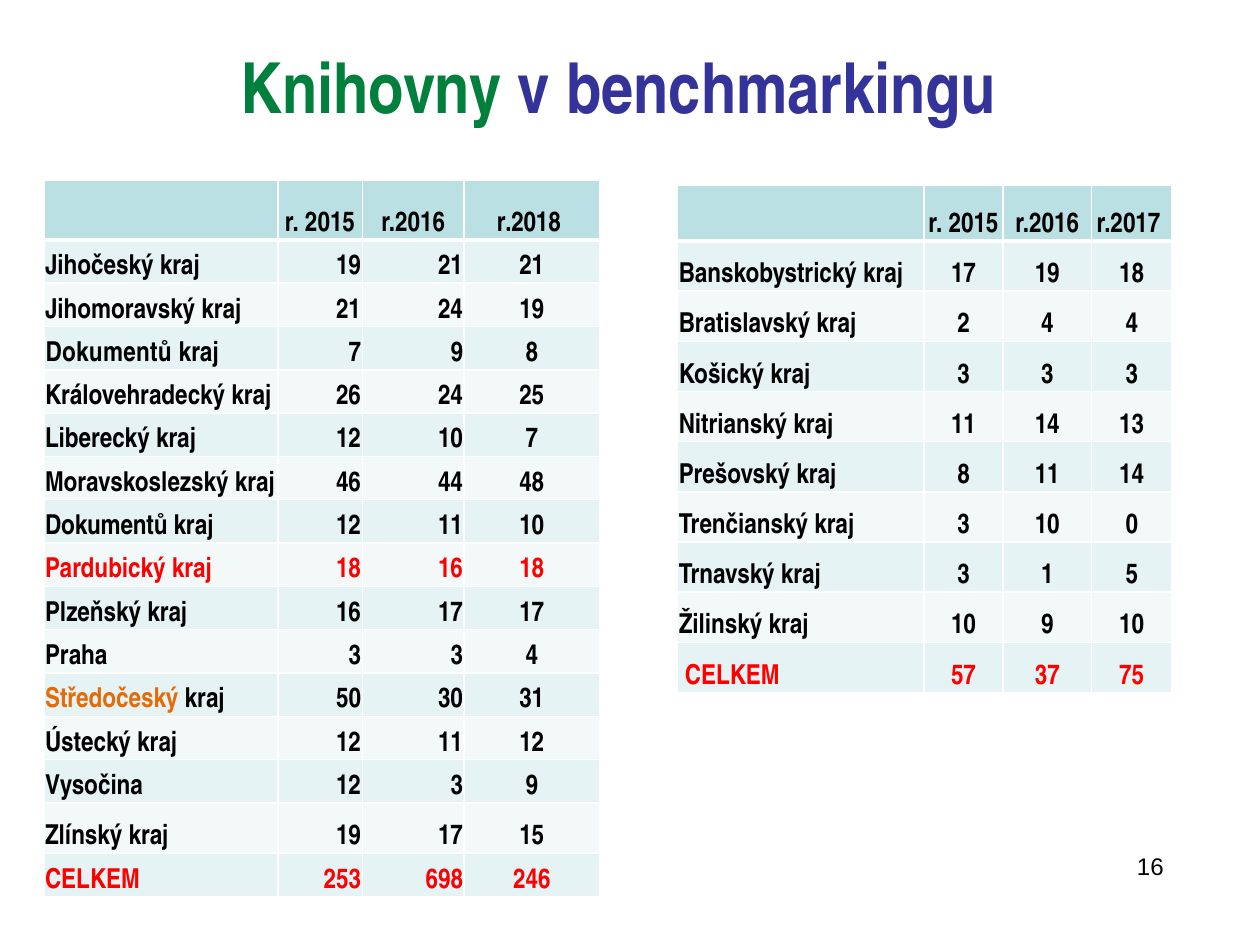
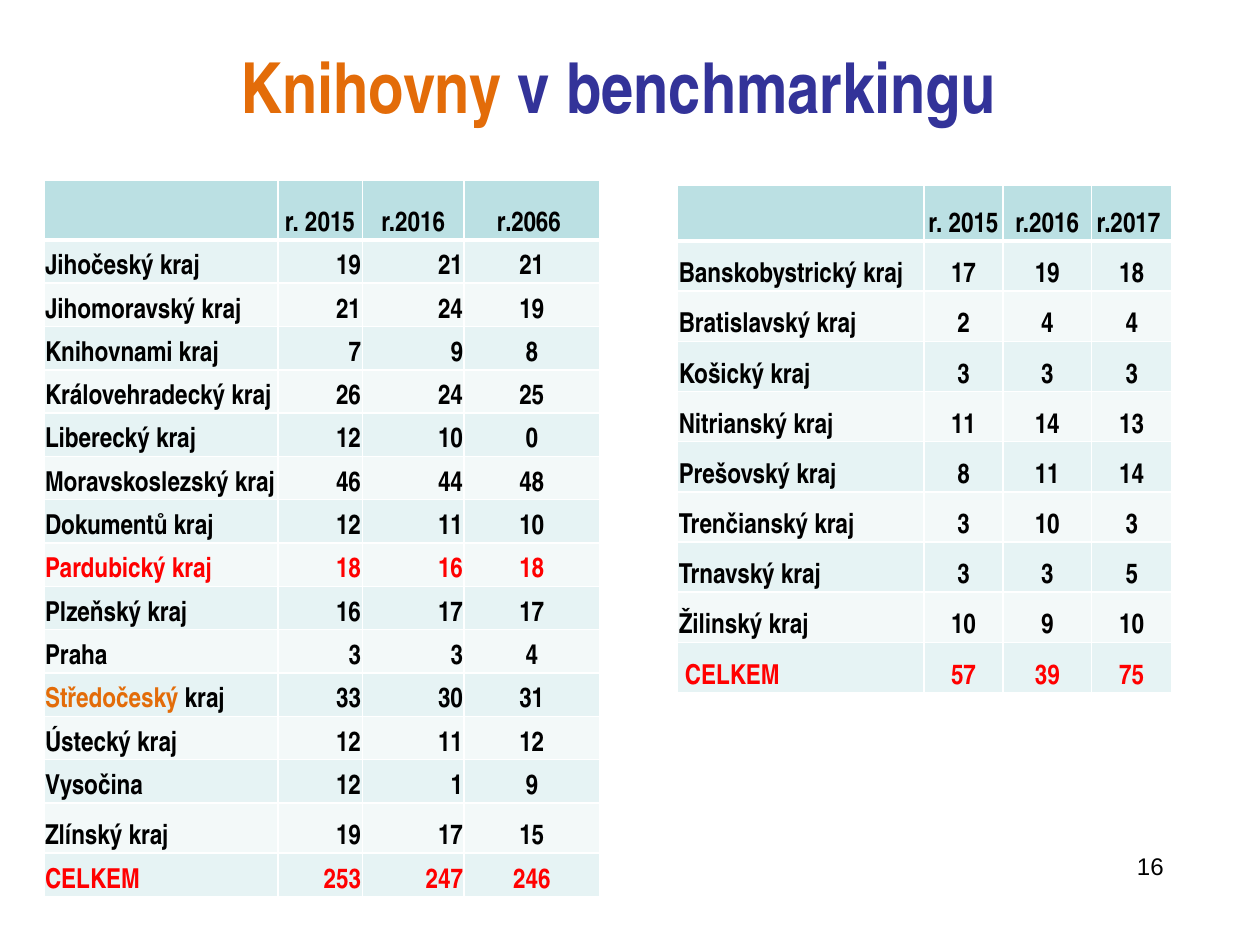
Knihovny colour: green -> orange
r.2018: r.2018 -> r.2066
Dokumentů at (109, 352): Dokumentů -> Knihovnami
10 7: 7 -> 0
10 0: 0 -> 3
Trnavský kraj 3 1: 1 -> 3
37: 37 -> 39
50: 50 -> 33
12 3: 3 -> 1
698: 698 -> 247
